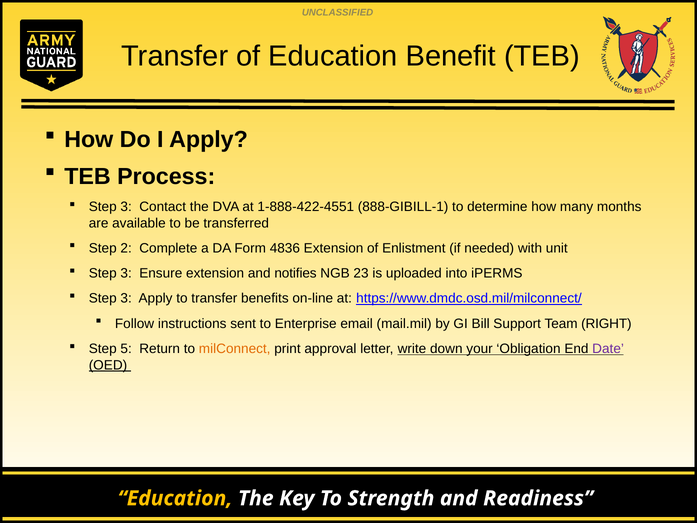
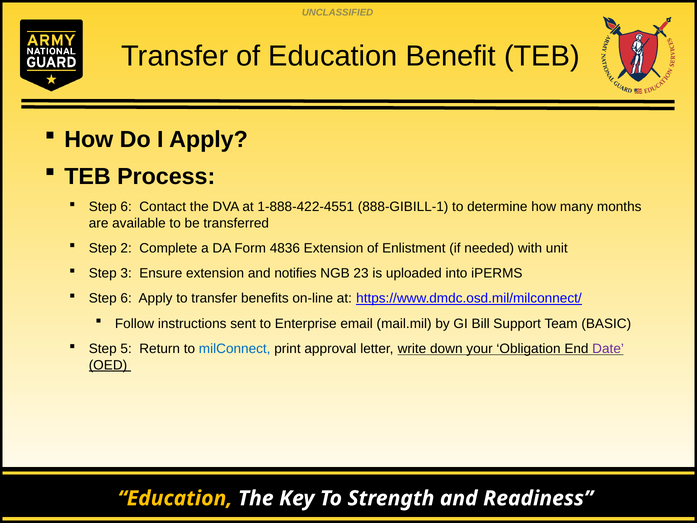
3 at (126, 207): 3 -> 6
3 at (126, 298): 3 -> 6
RIGHT: RIGHT -> BASIC
milConnect colour: orange -> blue
